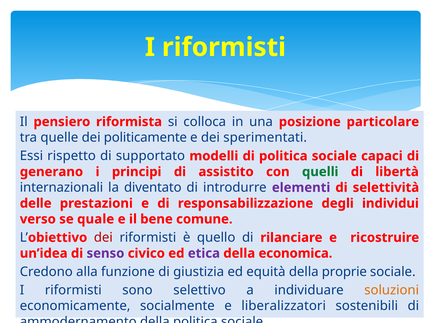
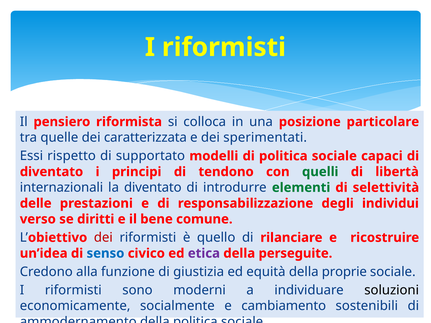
politicamente: politicamente -> caratterizzata
generano at (51, 172): generano -> diventato
assistito: assistito -> tendono
elementi colour: purple -> green
quale: quale -> diritti
senso colour: purple -> blue
economica: economica -> perseguite
selettivo: selettivo -> moderni
soluzioni colour: orange -> black
liberalizzatori: liberalizzatori -> cambiamento
